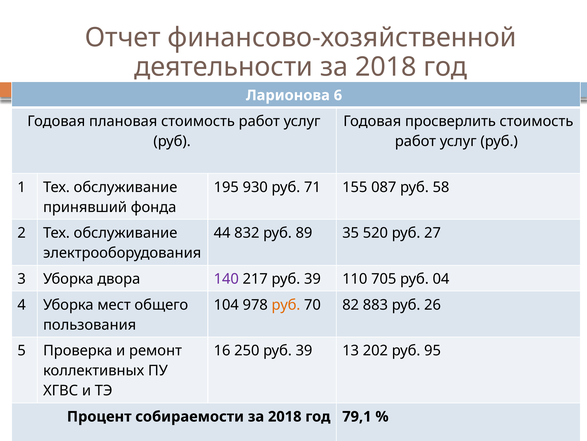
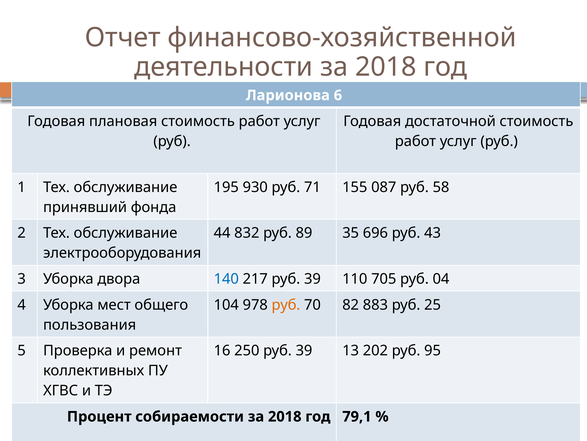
просверлить: просверлить -> достаточной
520: 520 -> 696
27: 27 -> 43
140 colour: purple -> blue
26: 26 -> 25
